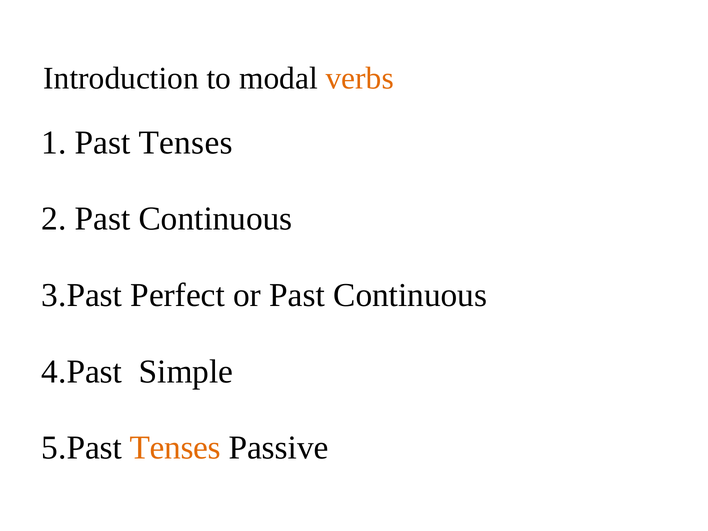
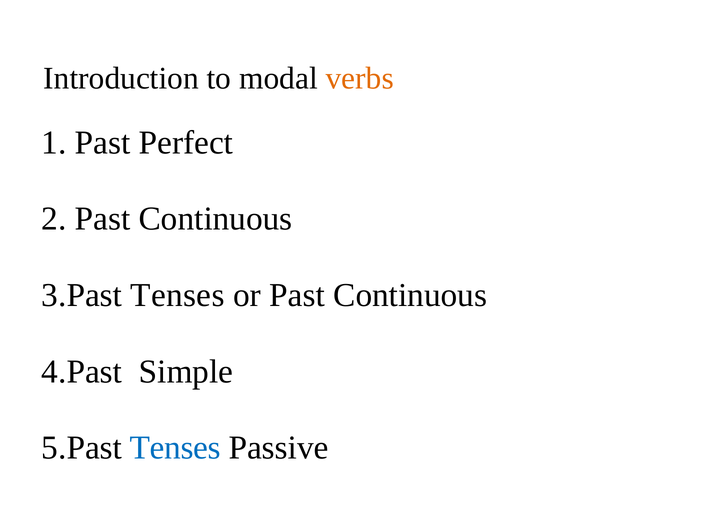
Past Tenses: Tenses -> Perfect
Perfect at (178, 295): Perfect -> Tenses
Tenses at (175, 448) colour: orange -> blue
